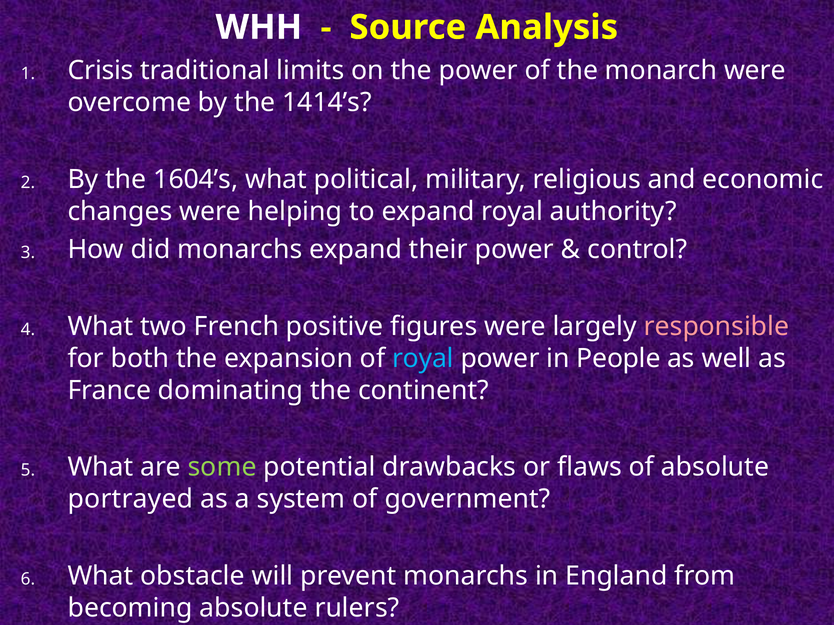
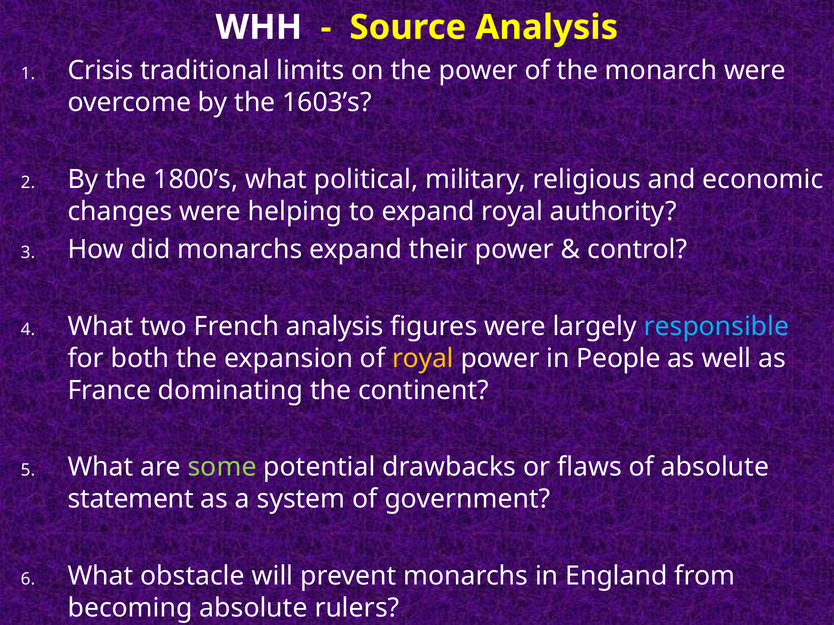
1414’s: 1414’s -> 1603’s
1604’s: 1604’s -> 1800’s
French positive: positive -> analysis
responsible colour: pink -> light blue
royal at (423, 359) colour: light blue -> yellow
portrayed: portrayed -> statement
